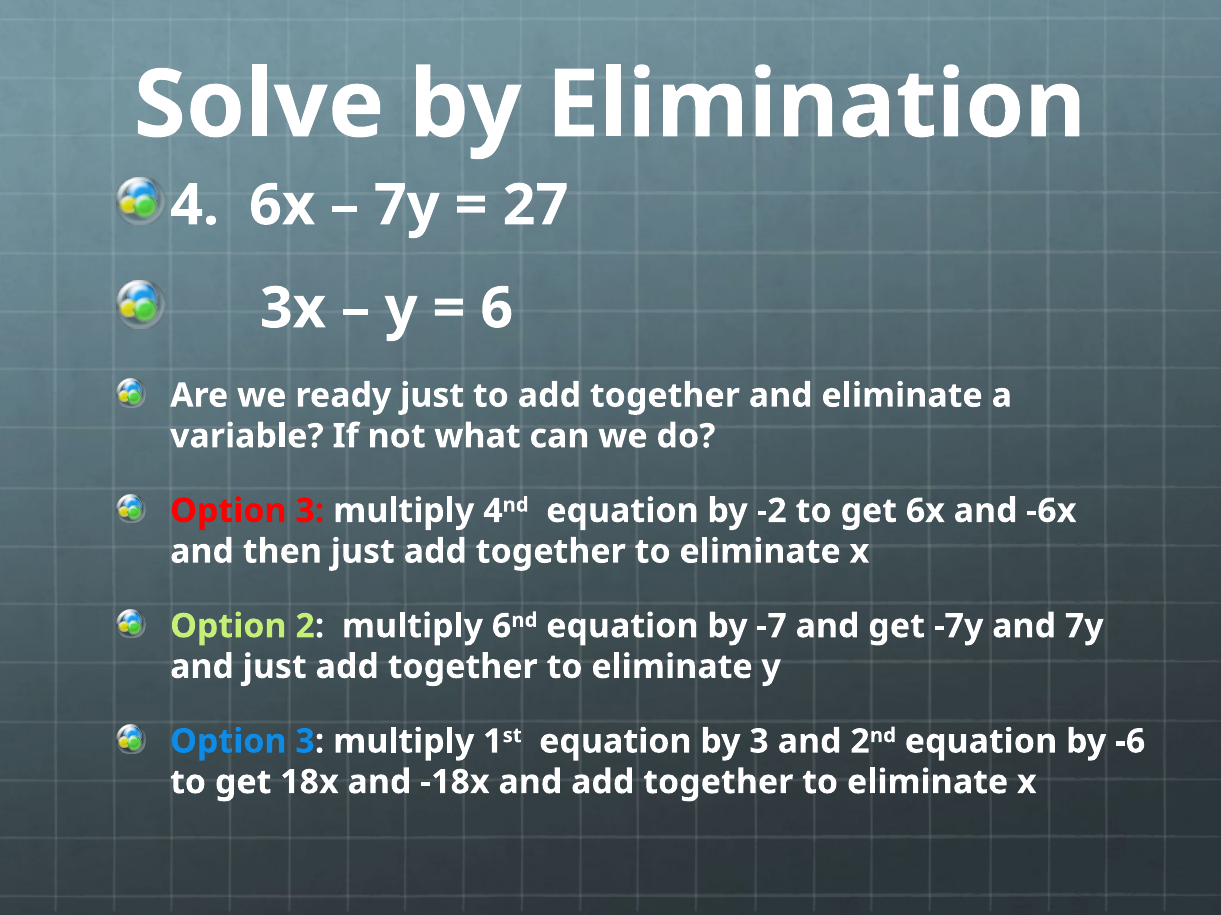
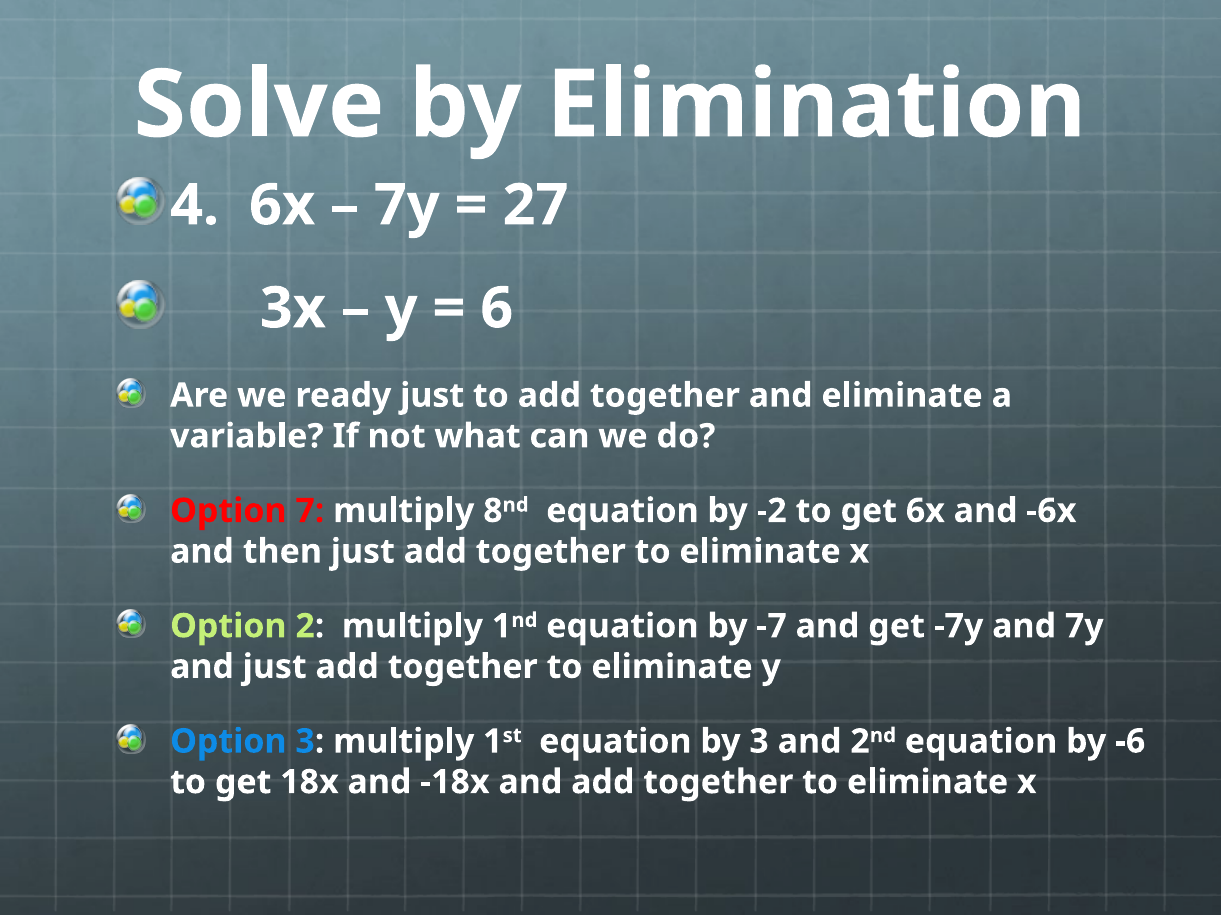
3 at (310, 511): 3 -> 7
multiply 4: 4 -> 8
2 multiply 6: 6 -> 1
